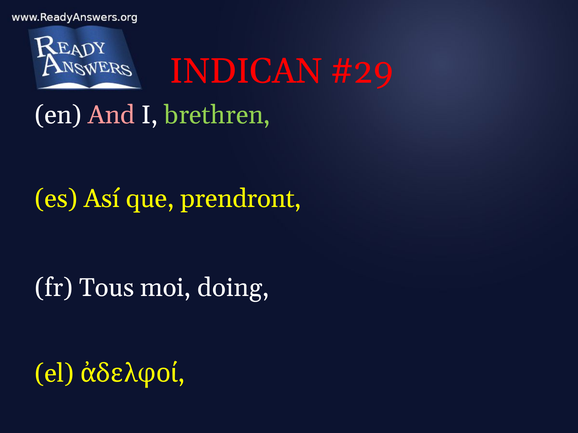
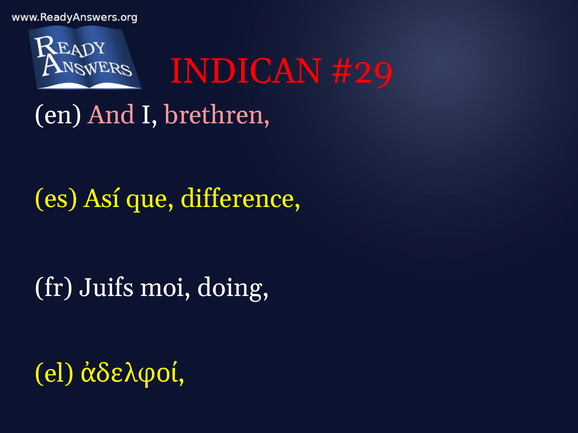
brethren colour: light green -> pink
prendront: prendront -> difference
Tous: Tous -> Juifs
